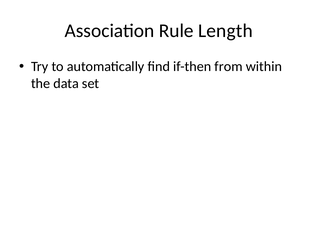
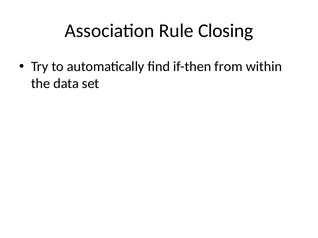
Length: Length -> Closing
